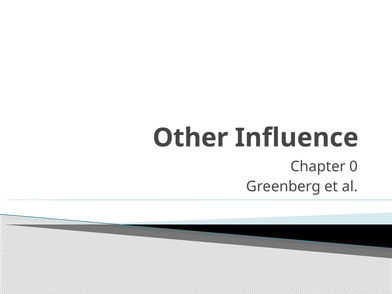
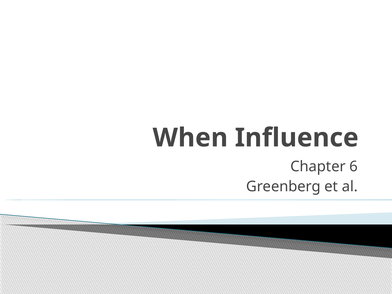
Other: Other -> When
0: 0 -> 6
